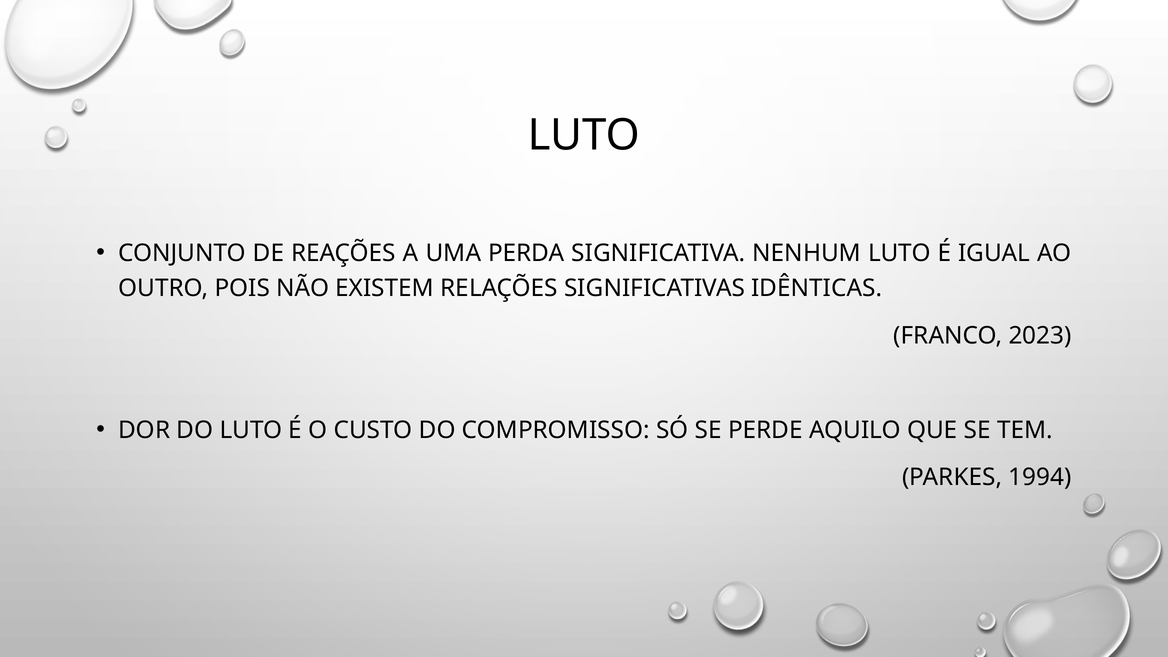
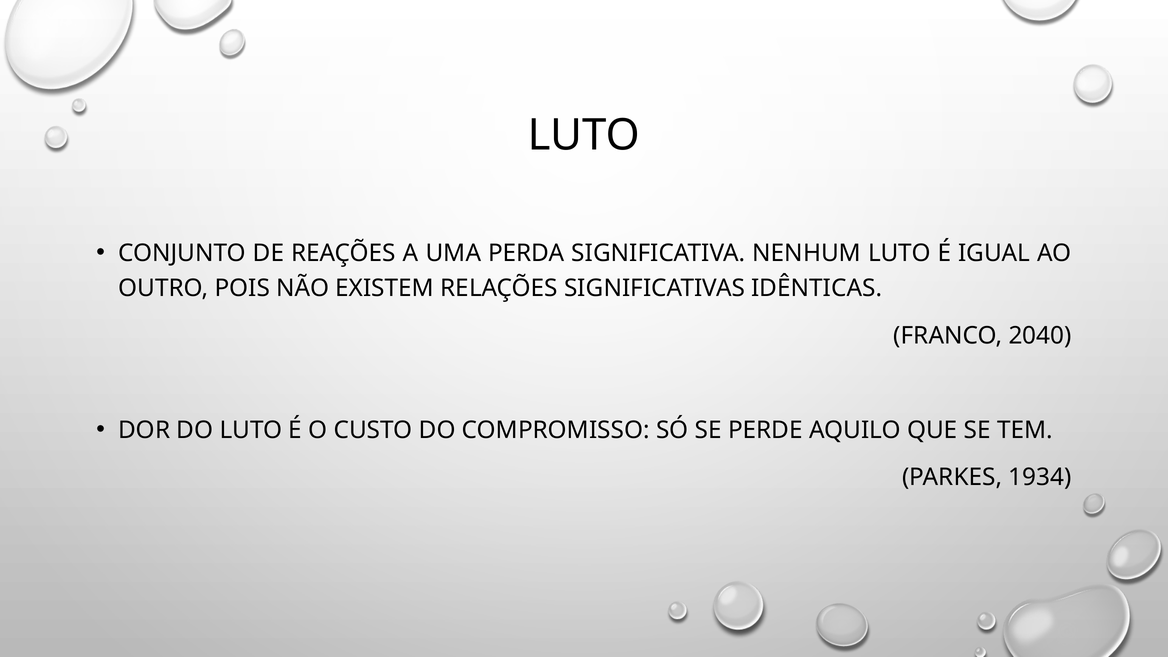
2023: 2023 -> 2040
1994: 1994 -> 1934
